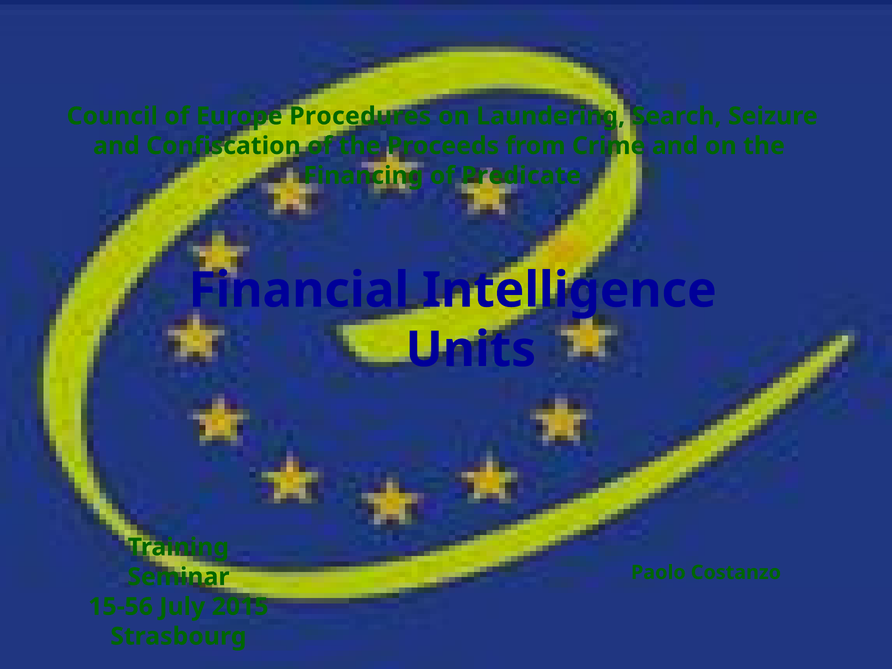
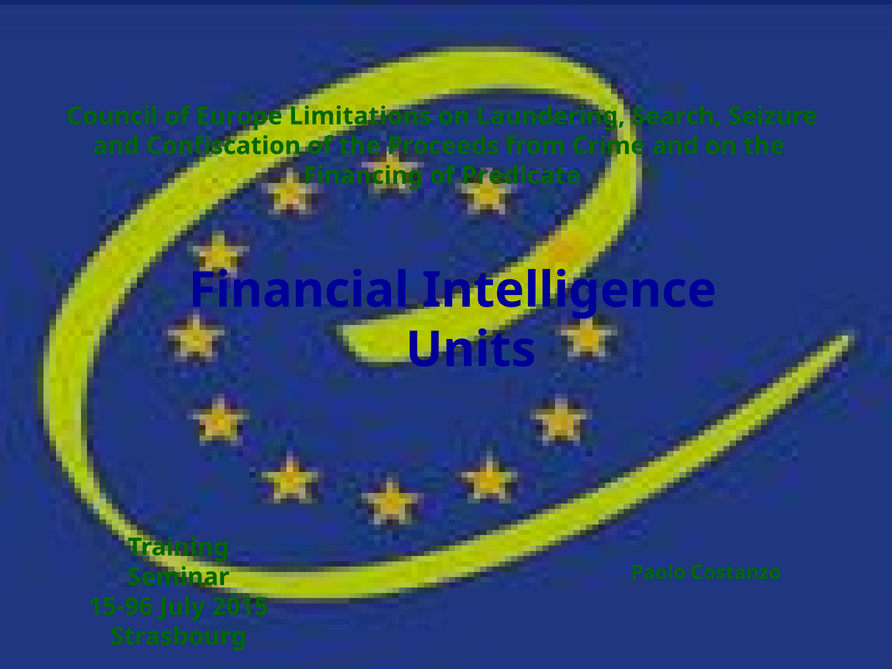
Procedures: Procedures -> Limitations
15-56: 15-56 -> 15-96
